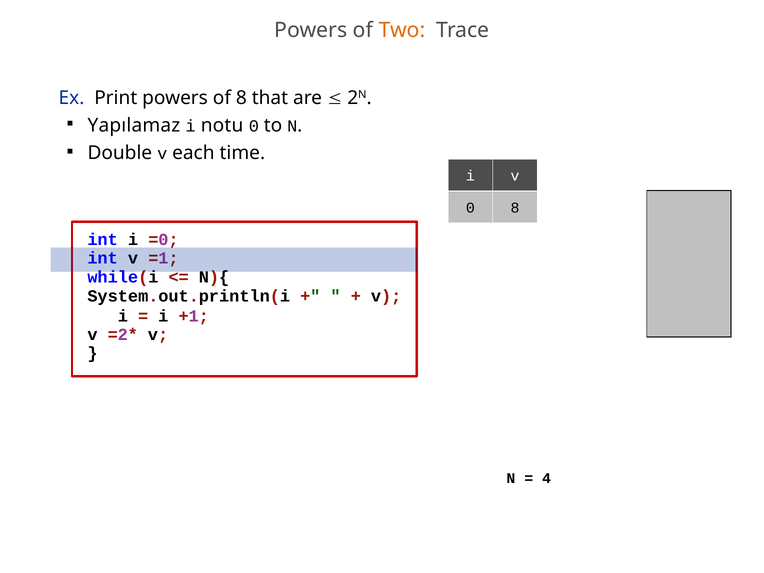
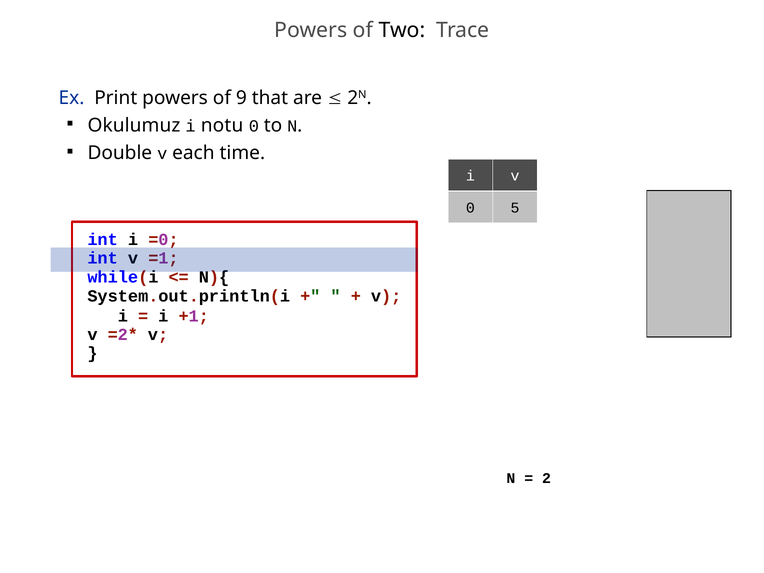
Two colour: orange -> black
of 8: 8 -> 9
Yapılamaz: Yapılamaz -> Okulumuz
0 8: 8 -> 5
4: 4 -> 2
